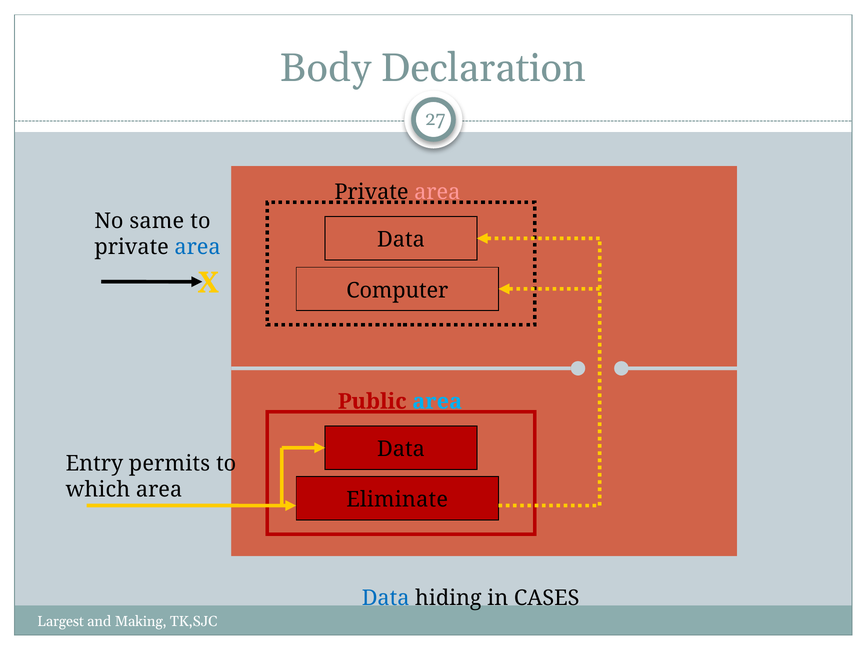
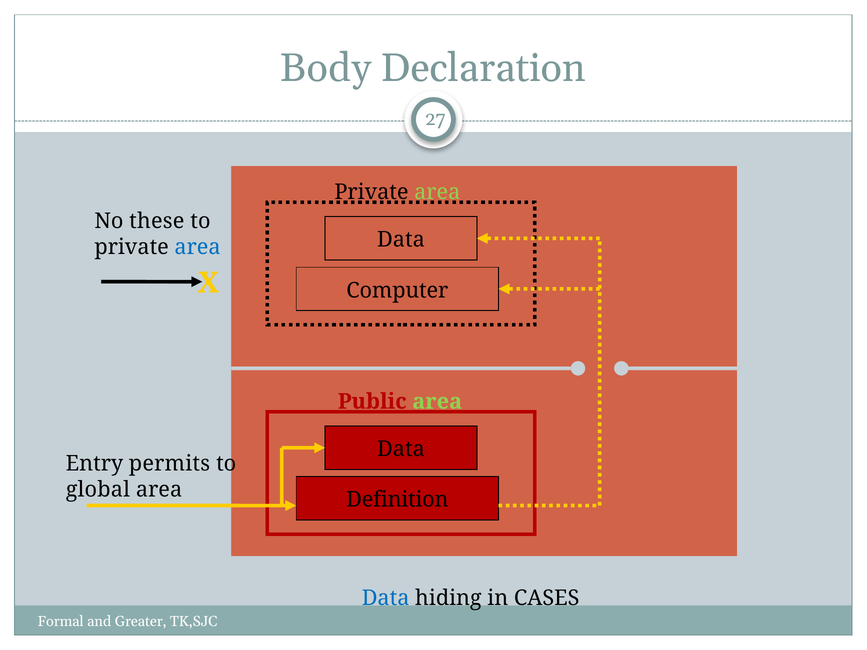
area at (437, 192) colour: pink -> light green
same: same -> these
area at (437, 402) colour: light blue -> light green
which: which -> global
Eliminate: Eliminate -> Definition
Largest: Largest -> Formal
Making: Making -> Greater
